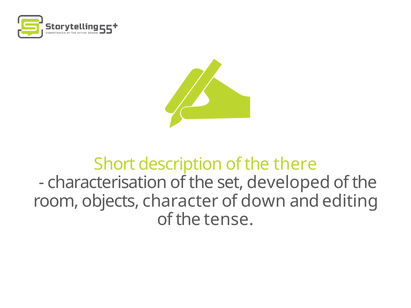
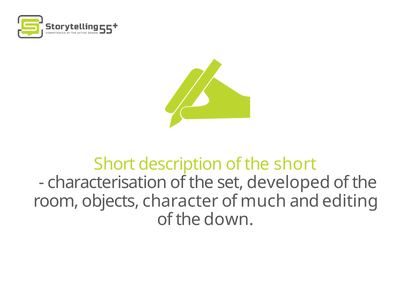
the there: there -> short
down: down -> much
tense: tense -> down
